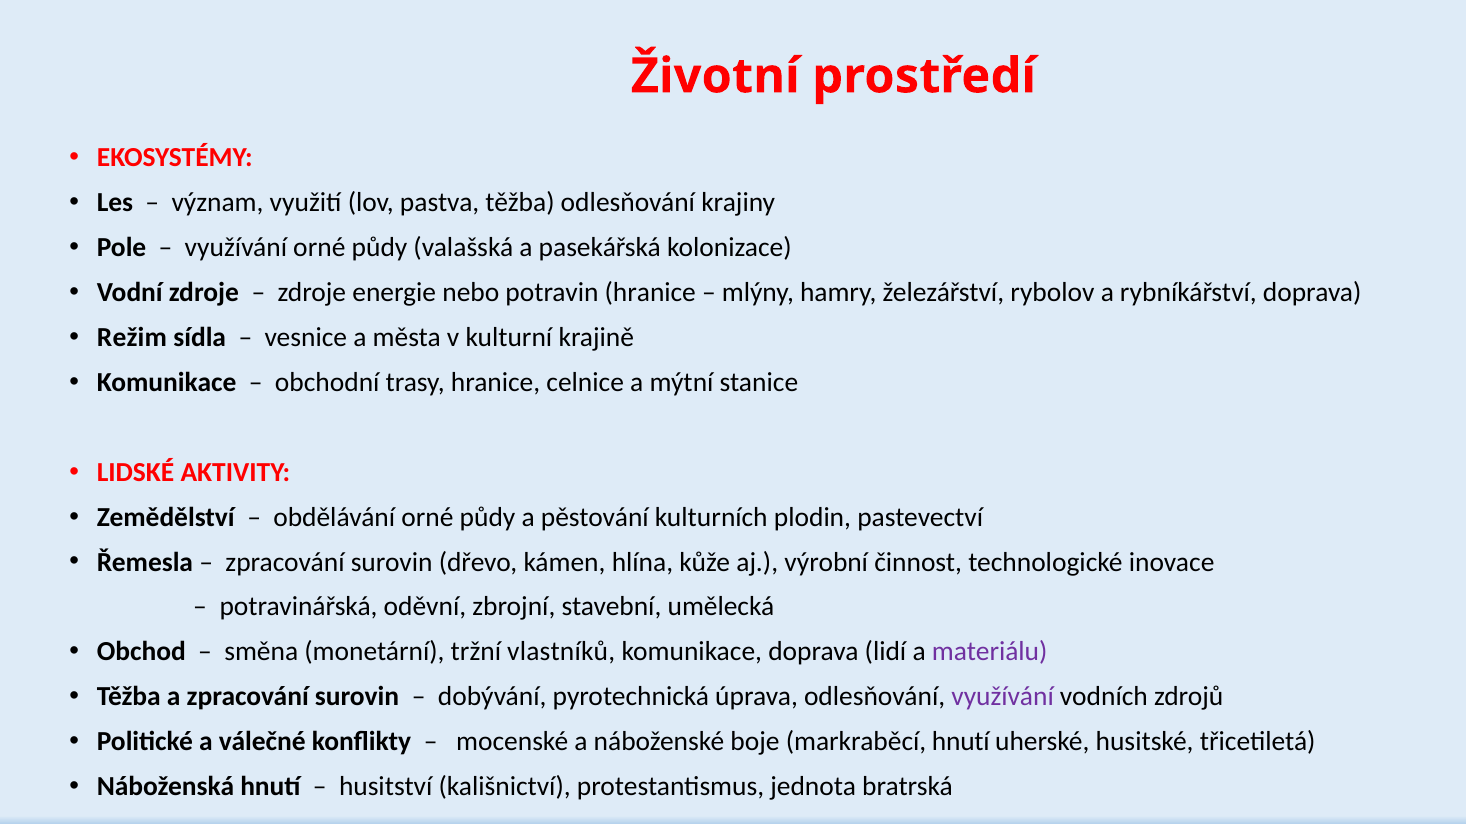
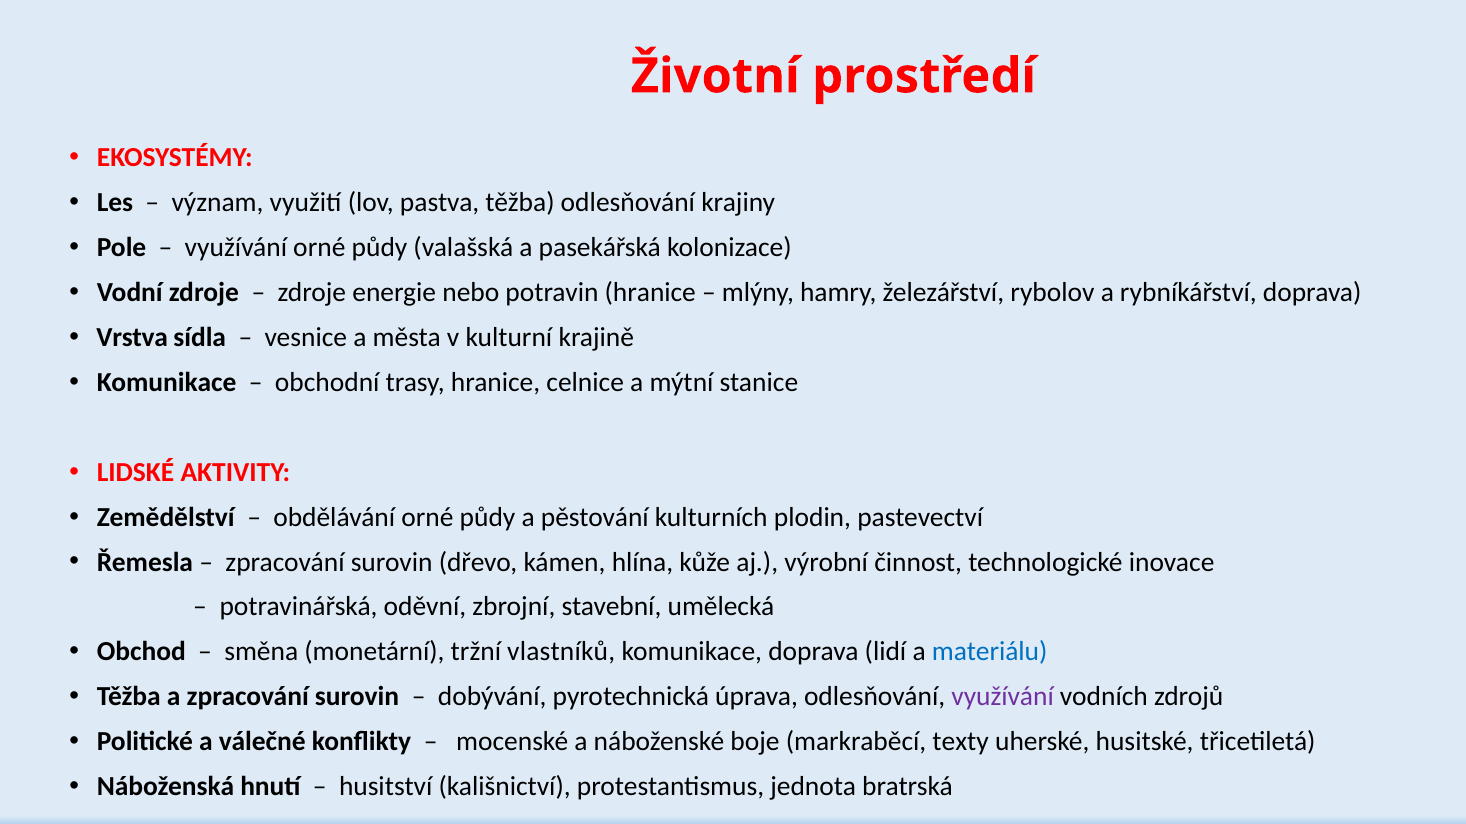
Režim: Režim -> Vrstva
materiálu colour: purple -> blue
markraběcí hnutí: hnutí -> texty
